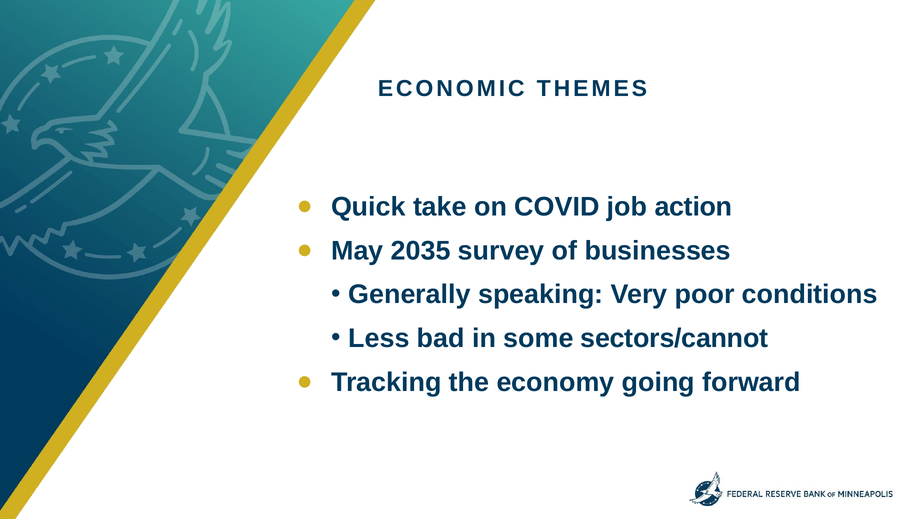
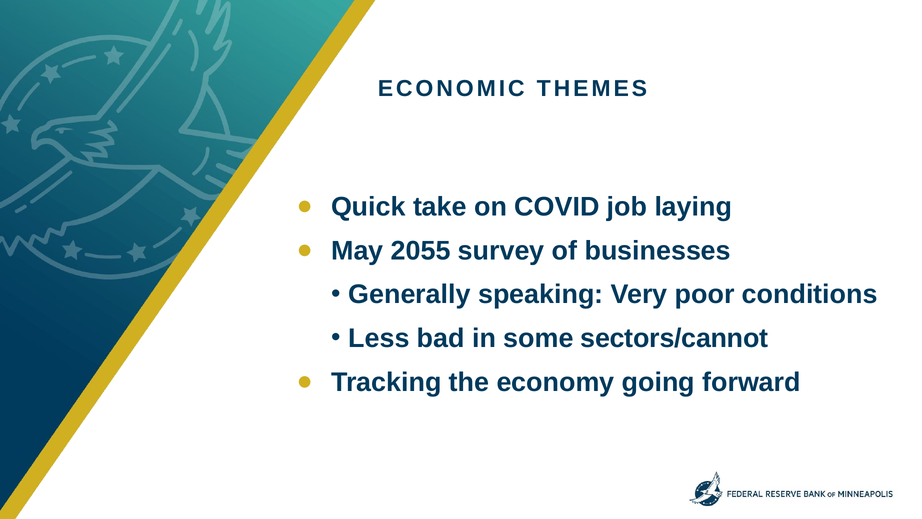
action: action -> laying
2035: 2035 -> 2055
